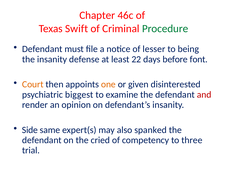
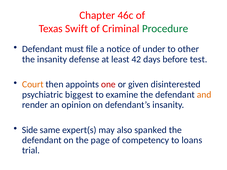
lesser: lesser -> under
being: being -> other
22: 22 -> 42
font: font -> test
one colour: orange -> red
and colour: red -> orange
cried: cried -> page
three: three -> loans
